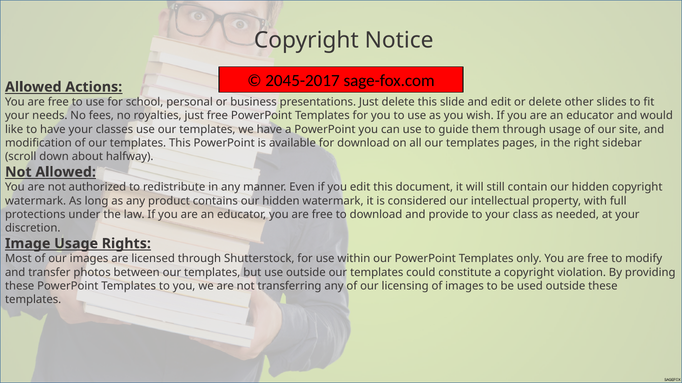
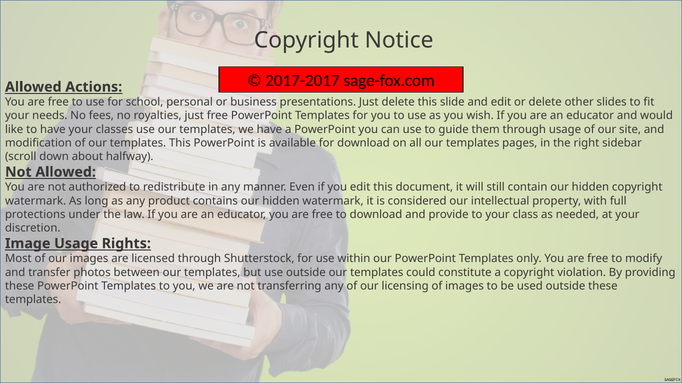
2045-2017: 2045-2017 -> 2017-2017
